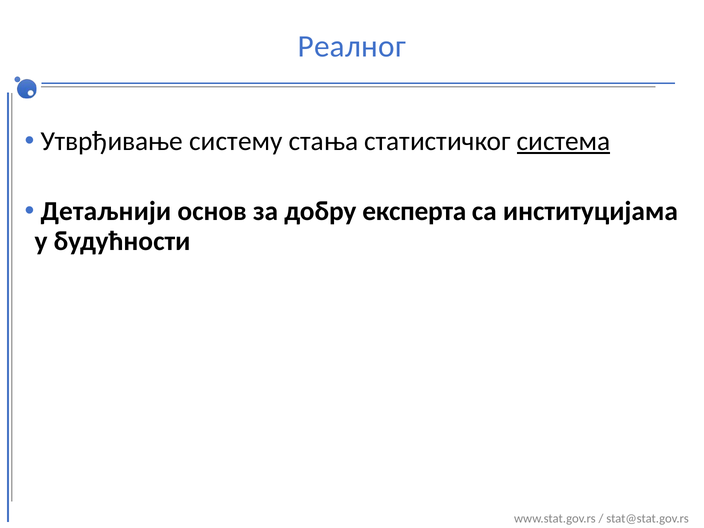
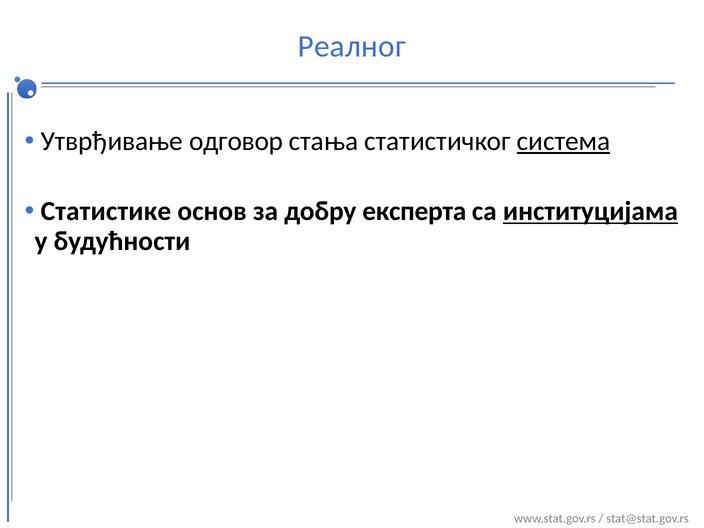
систему: систему -> одговор
Детаљнији: Детаљнији -> Статистике
институцијама underline: none -> present
